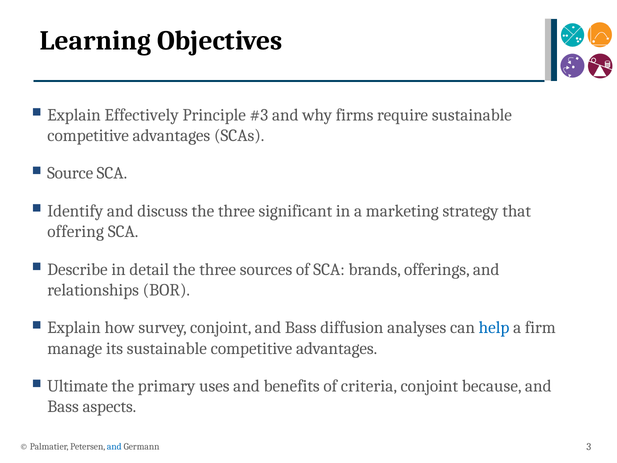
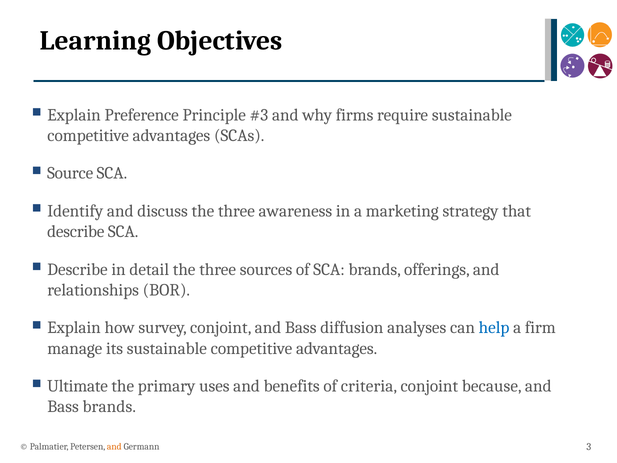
Effectively: Effectively -> Preference
significant: significant -> awareness
offering at (76, 232): offering -> describe
Bass aspects: aspects -> brands
and at (114, 446) colour: blue -> orange
